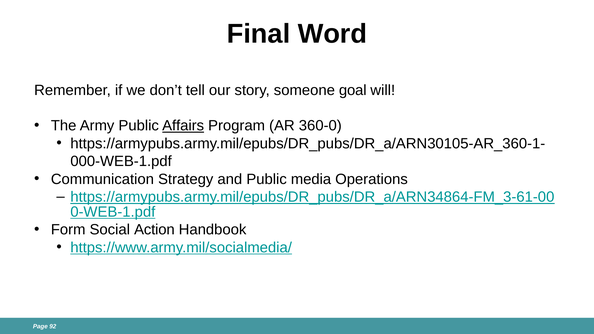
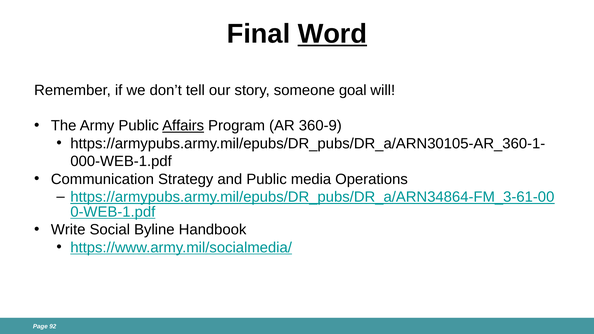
Word underline: none -> present
360-0: 360-0 -> 360-9
Form: Form -> Write
Action: Action -> Byline
